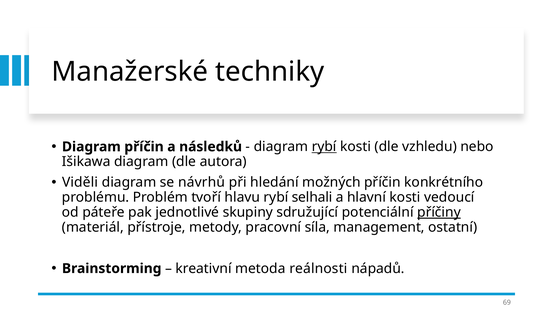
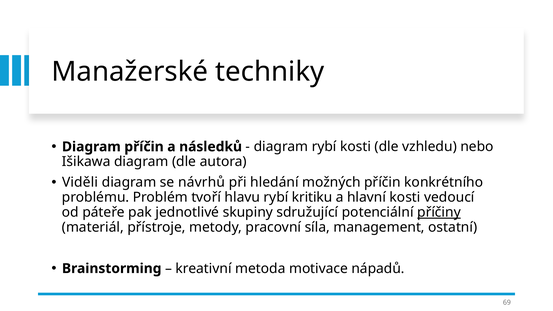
rybí at (324, 147) underline: present -> none
selhali: selhali -> kritiku
reálnosti: reálnosti -> motivace
